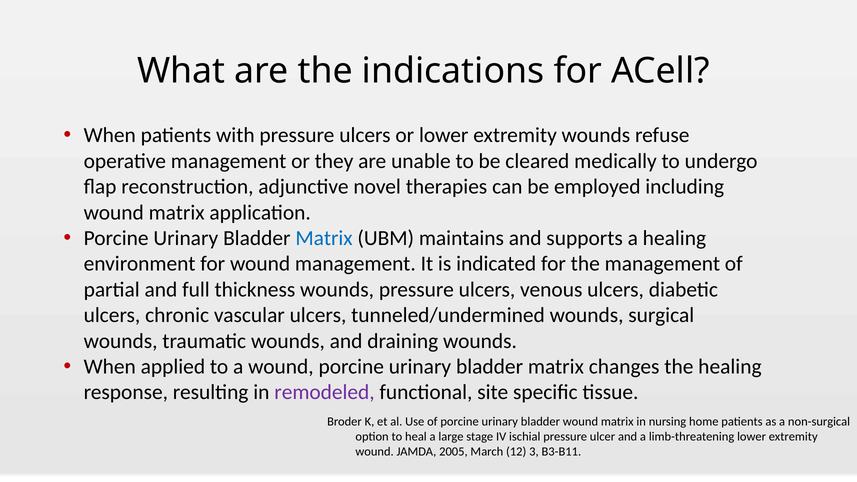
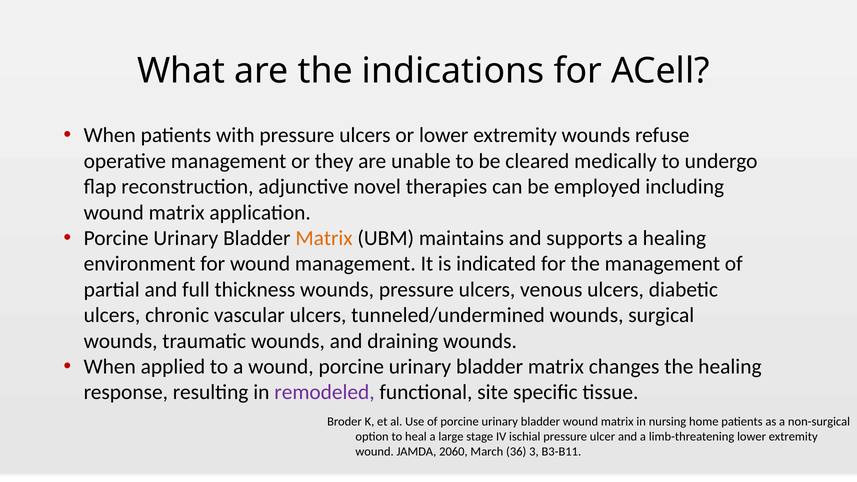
Matrix at (324, 238) colour: blue -> orange
2005: 2005 -> 2060
12: 12 -> 36
